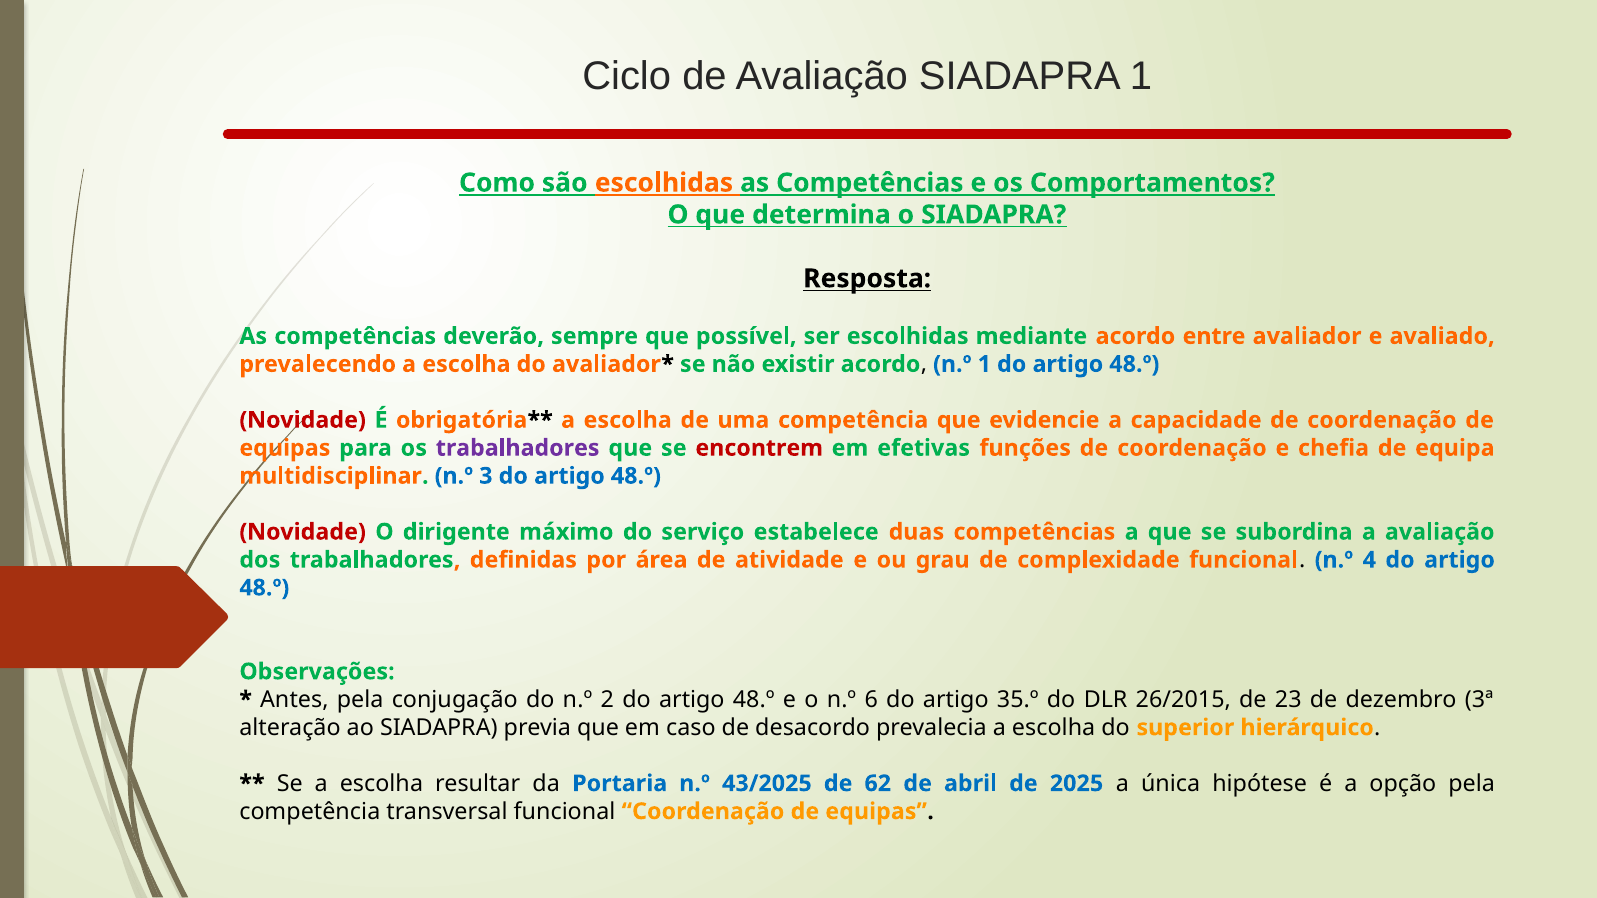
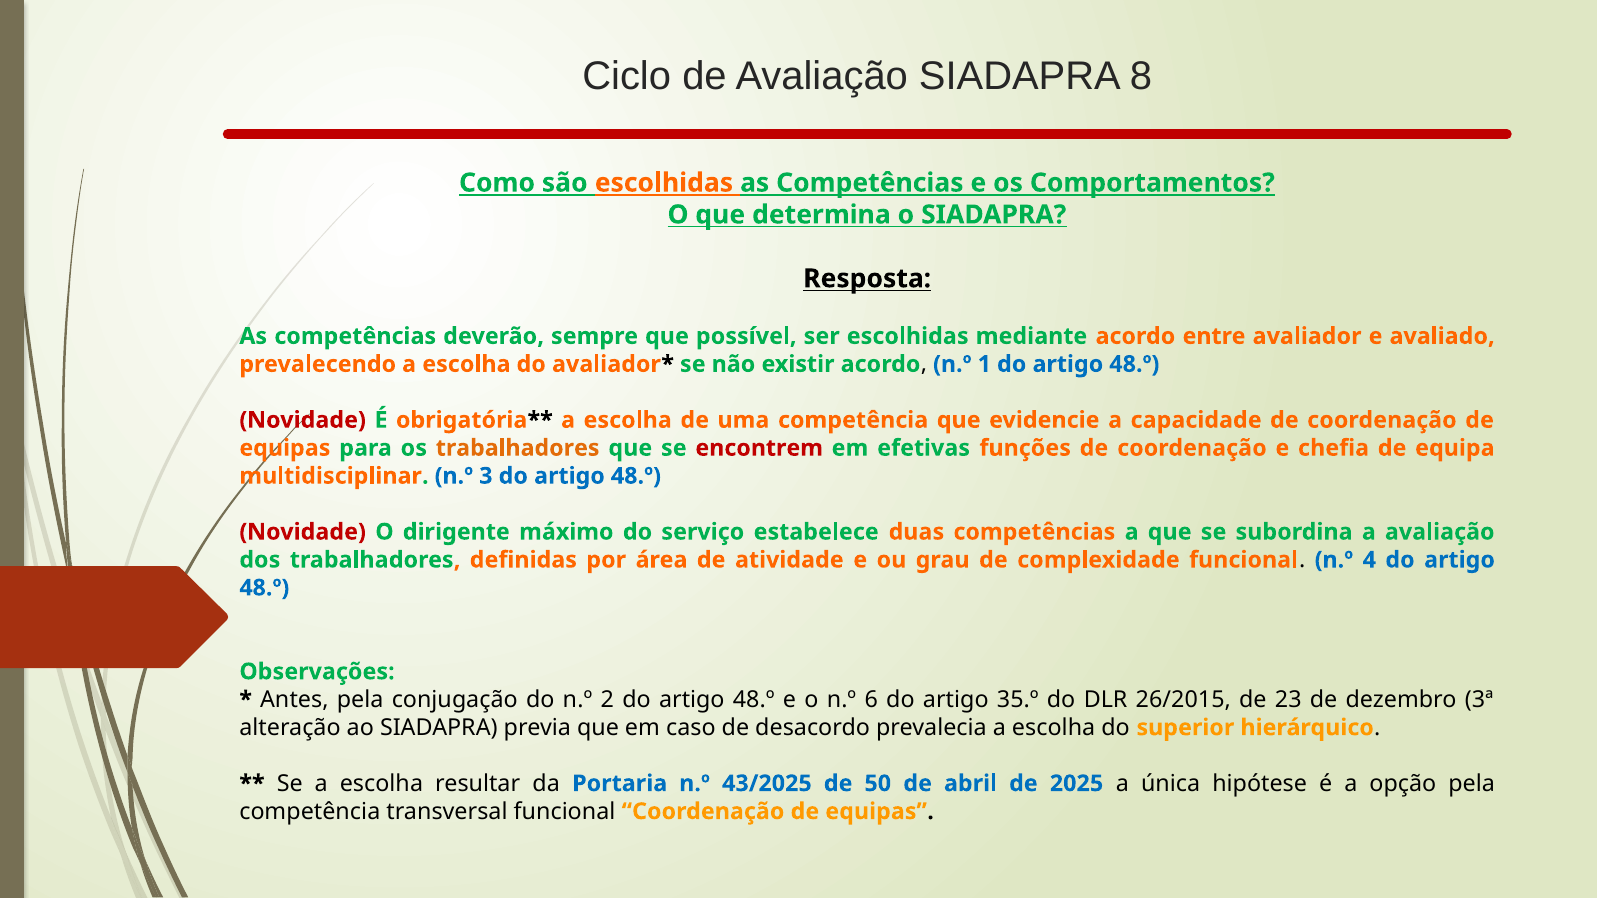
SIADAPRA 1: 1 -> 8
trabalhadores at (518, 448) colour: purple -> orange
62: 62 -> 50
